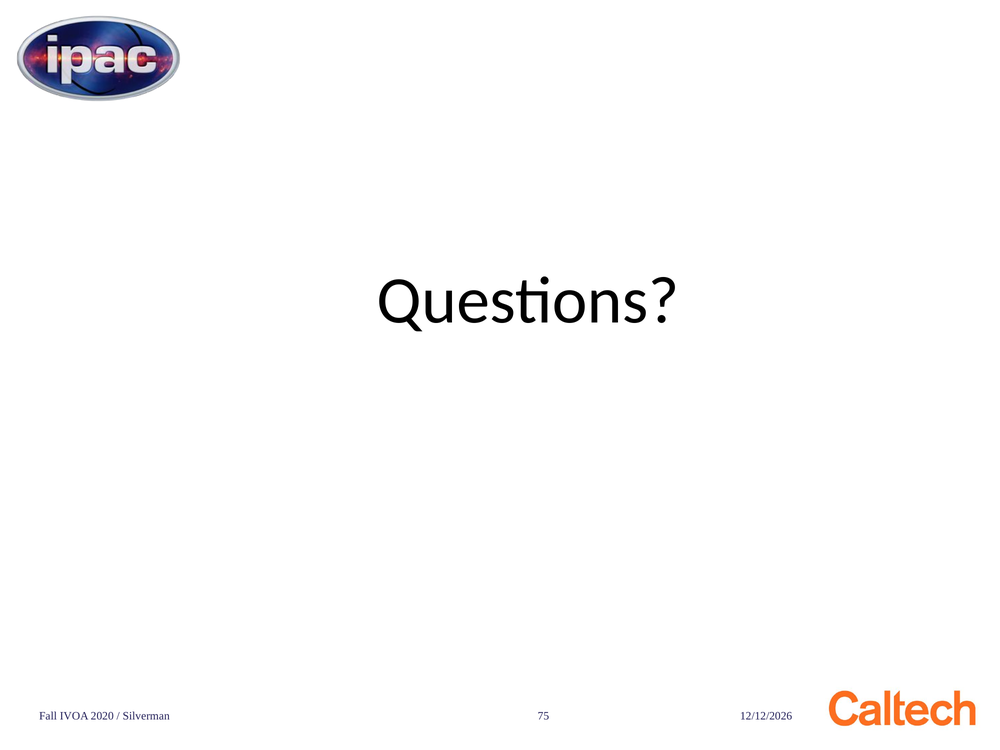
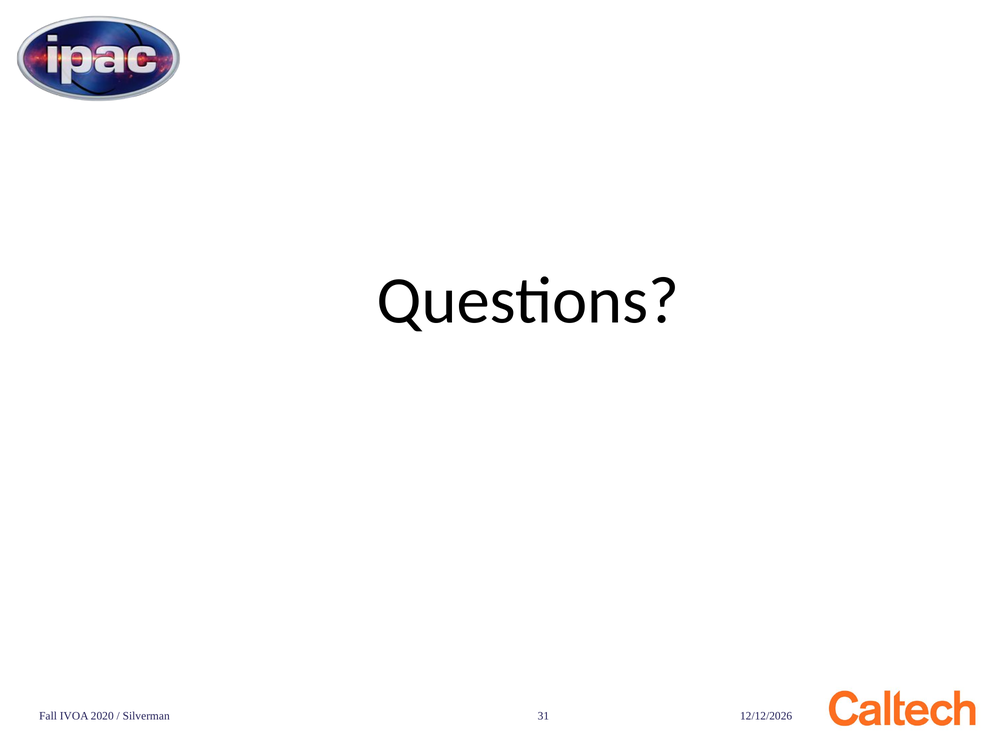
75: 75 -> 31
